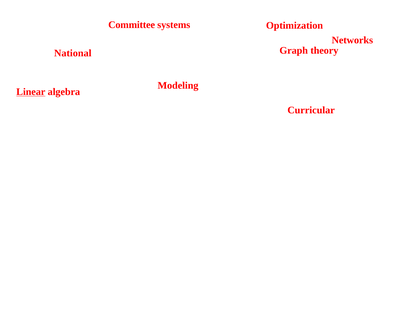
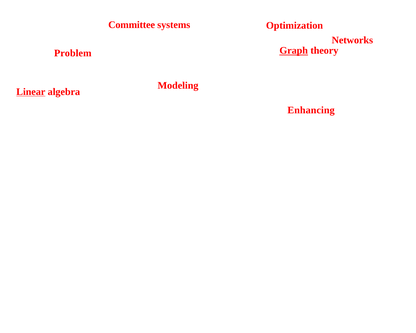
Graph underline: none -> present
National: National -> Problem
Curricular: Curricular -> Enhancing
